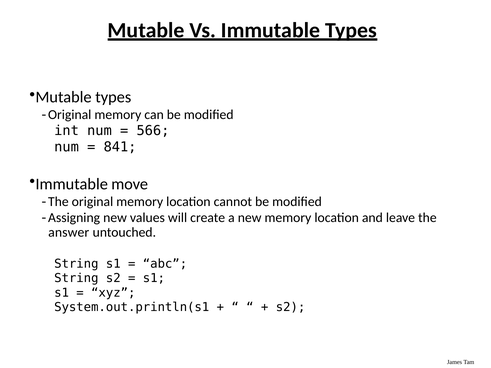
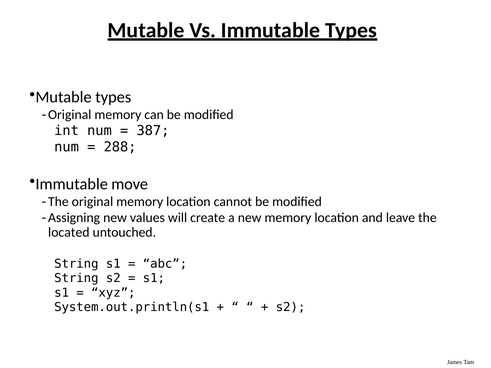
566: 566 -> 387
841: 841 -> 288
answer: answer -> located
